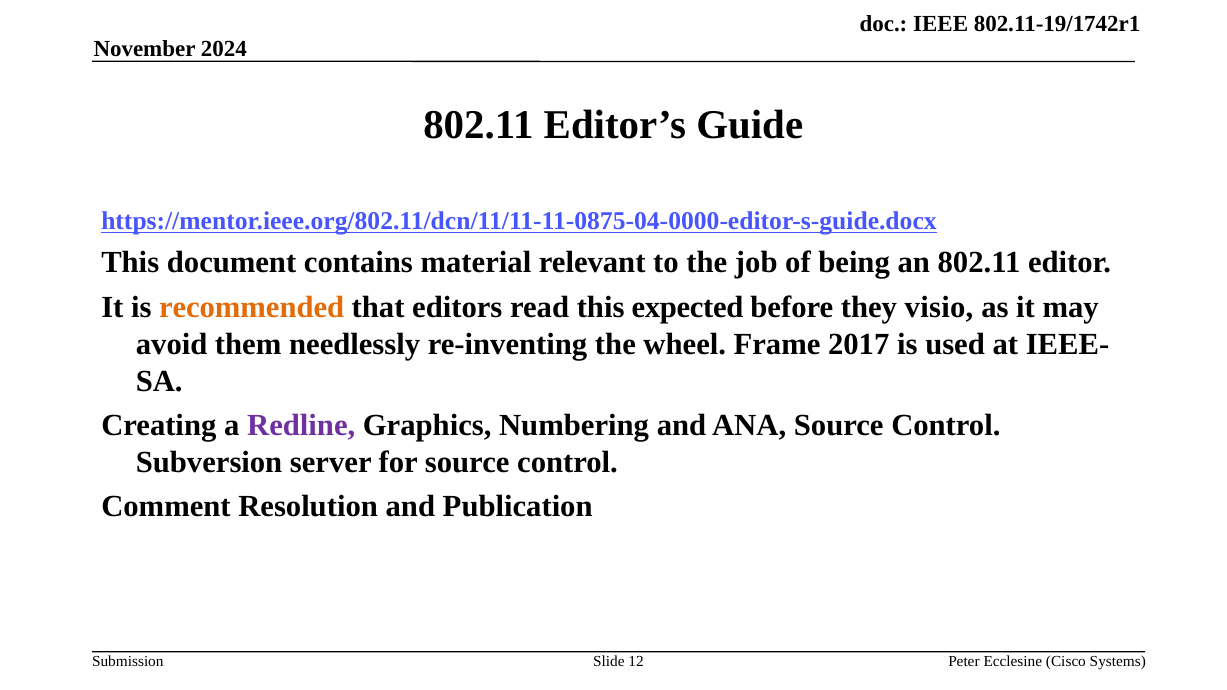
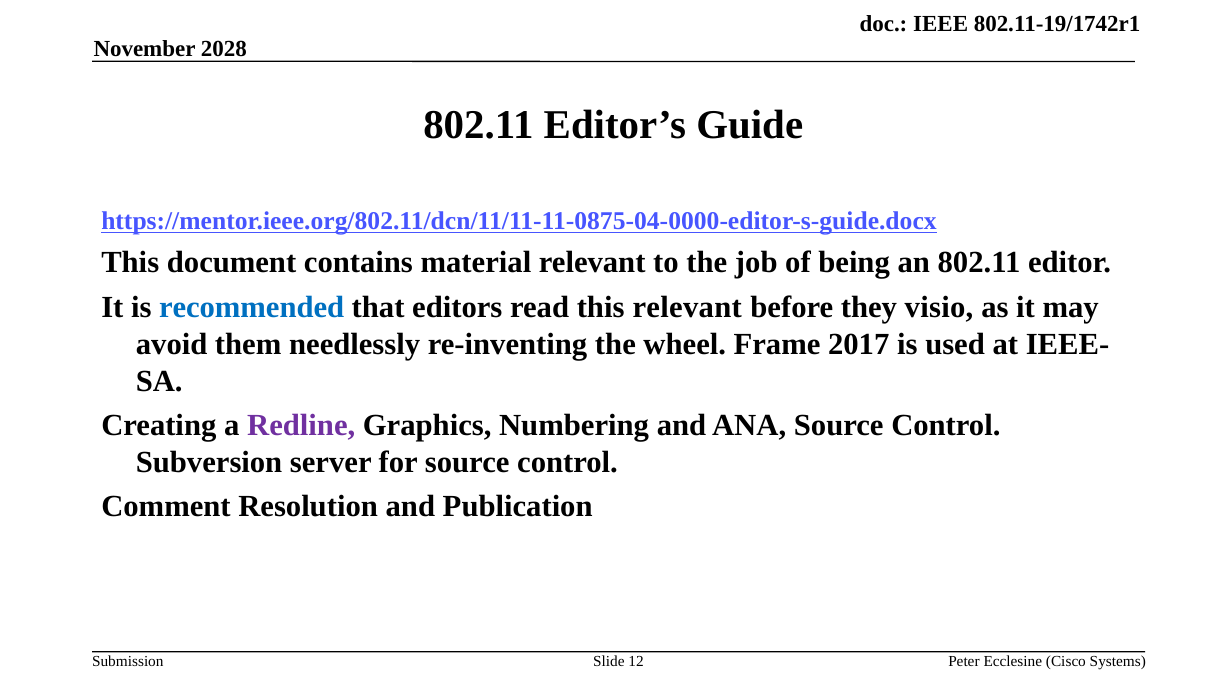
2024: 2024 -> 2028
recommended colour: orange -> blue
this expected: expected -> relevant
